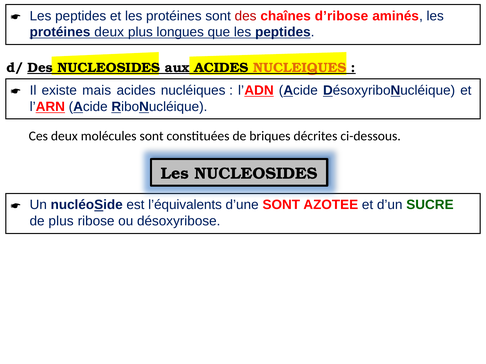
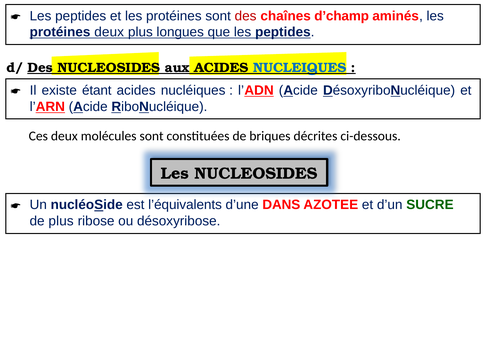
d’ribose: d’ribose -> d’champ
NUCLEIQUES colour: orange -> blue
mais: mais -> étant
d’une SONT: SONT -> DANS
